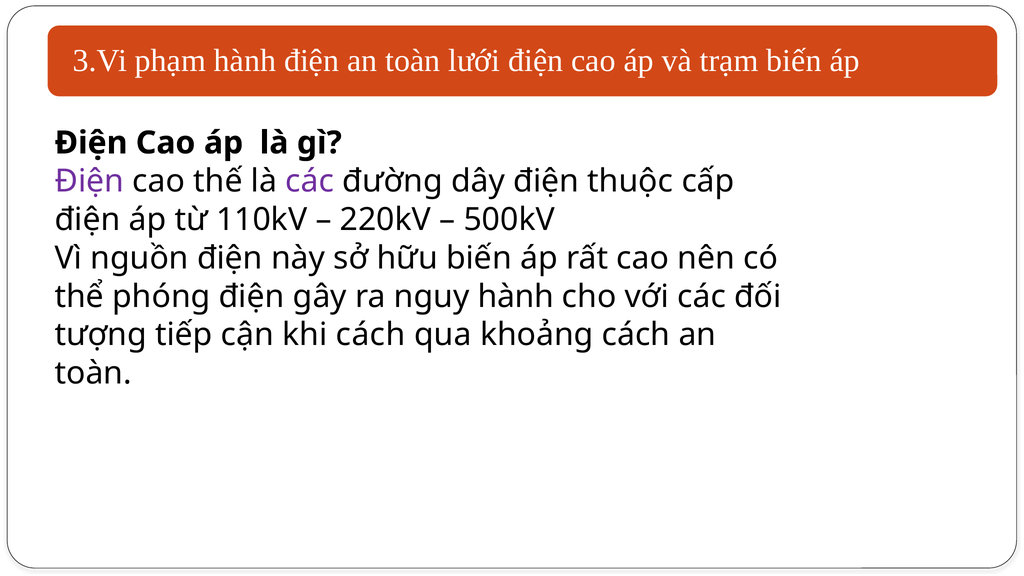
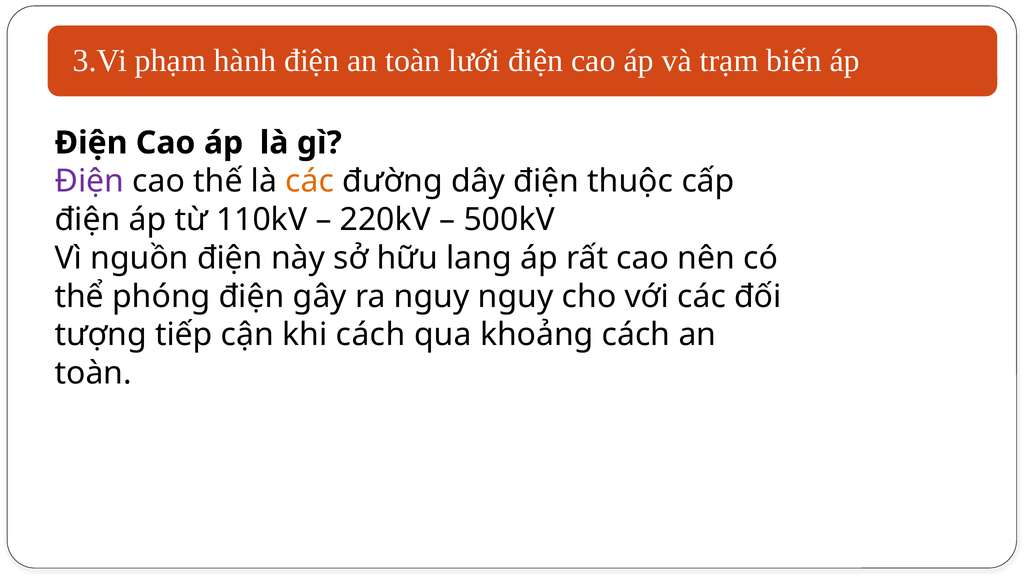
các at (310, 181) colour: purple -> orange
hữu biến: biến -> lang
nguy hành: hành -> nguy
